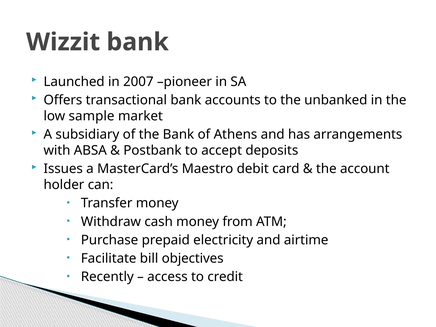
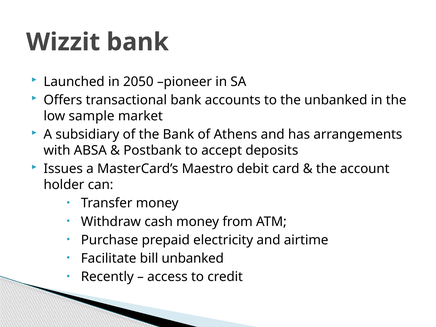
2007: 2007 -> 2050
bill objectives: objectives -> unbanked
